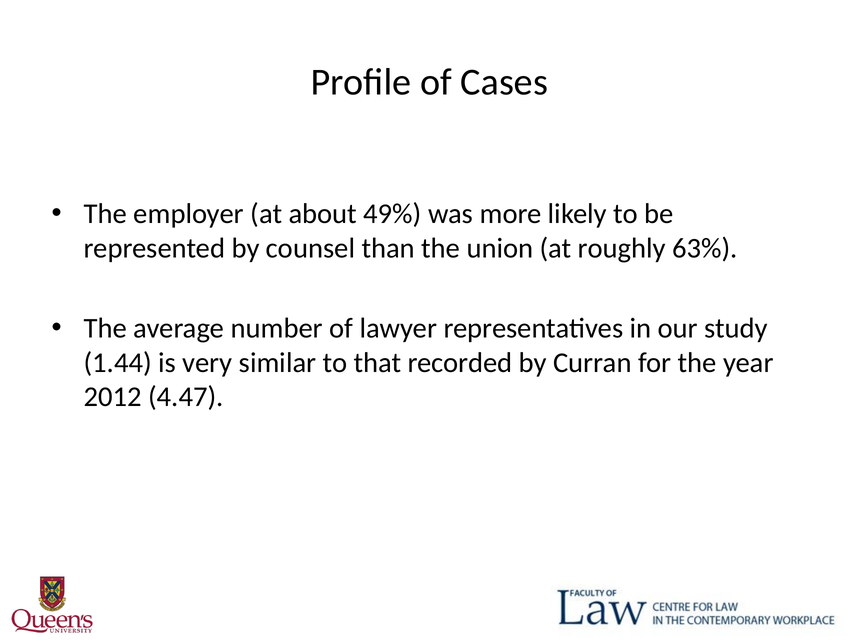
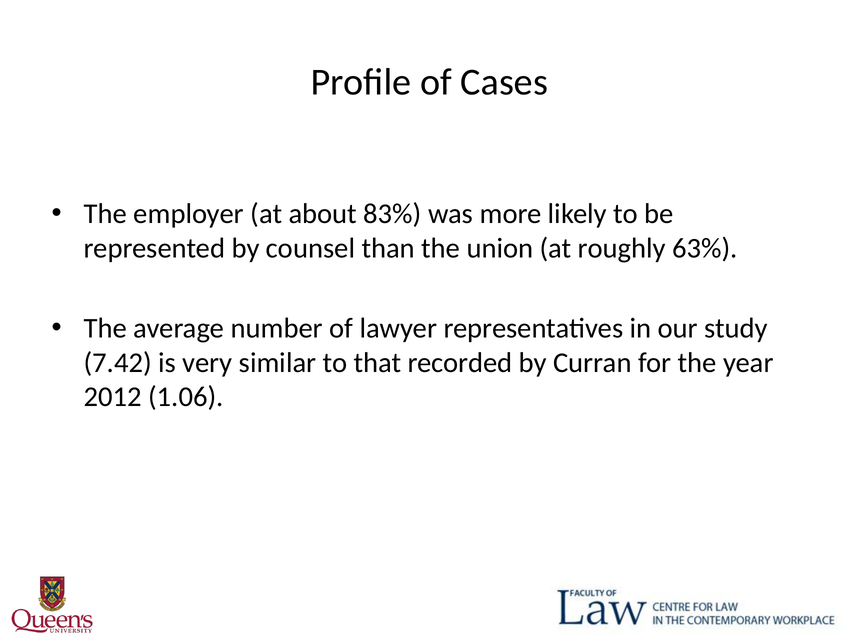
49%: 49% -> 83%
1.44: 1.44 -> 7.42
4.47: 4.47 -> 1.06
